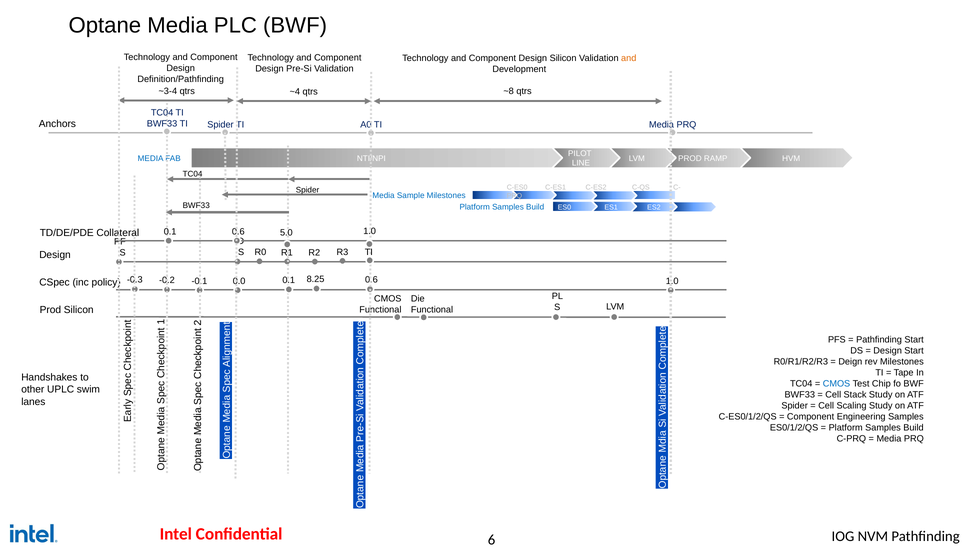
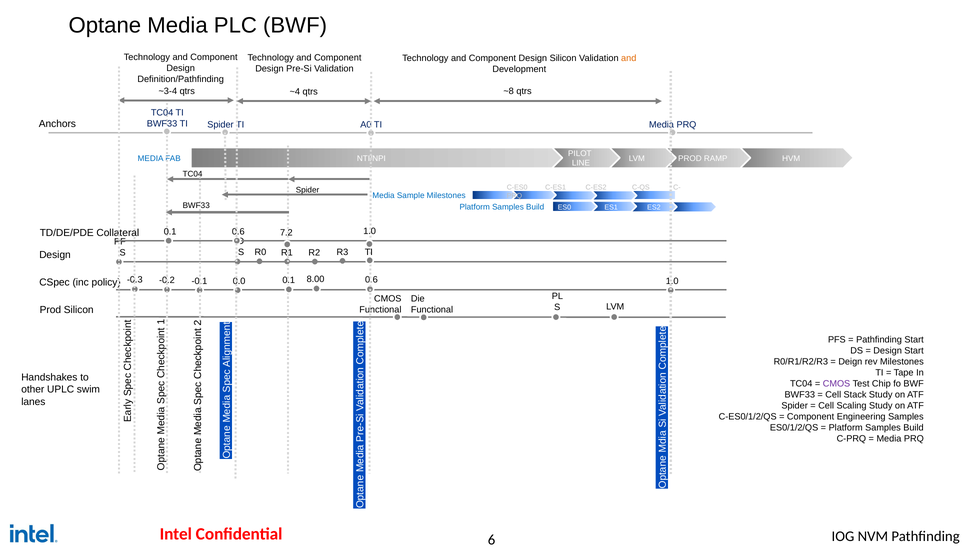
5.0: 5.0 -> 7.2
8.25: 8.25 -> 8.00
CMOS at (837, 383) colour: blue -> purple
